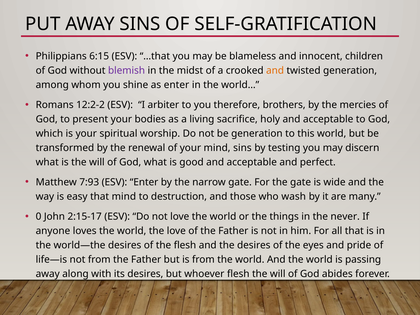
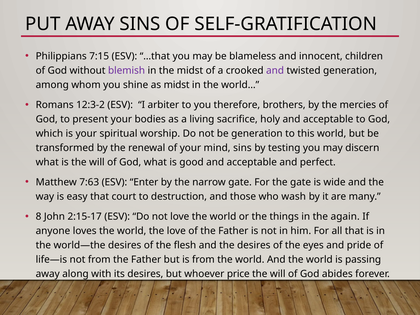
6:15: 6:15 -> 7:15
and at (275, 71) colour: orange -> purple
as enter: enter -> midst
12:2-2: 12:2-2 -> 12:3-2
7:93: 7:93 -> 7:63
that mind: mind -> court
0: 0 -> 8
never: never -> again
whoever flesh: flesh -> price
